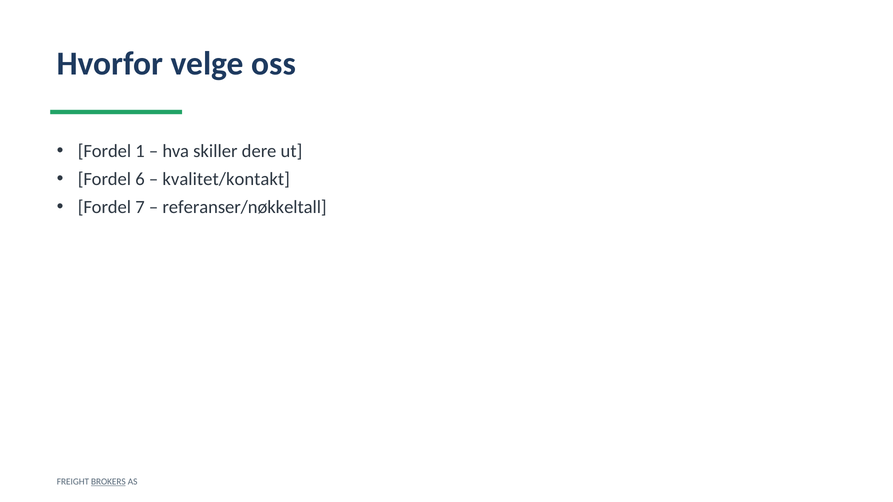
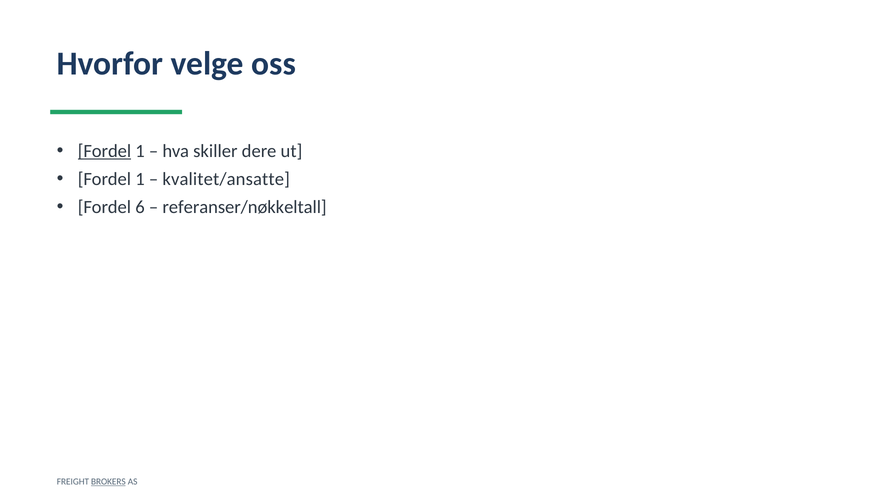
Fordel at (104, 151) underline: none -> present
6 at (140, 179): 6 -> 1
kvalitet/kontakt: kvalitet/kontakt -> kvalitet/ansatte
7: 7 -> 6
